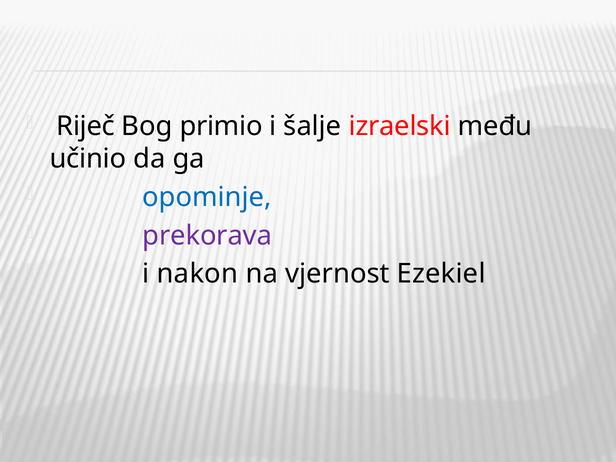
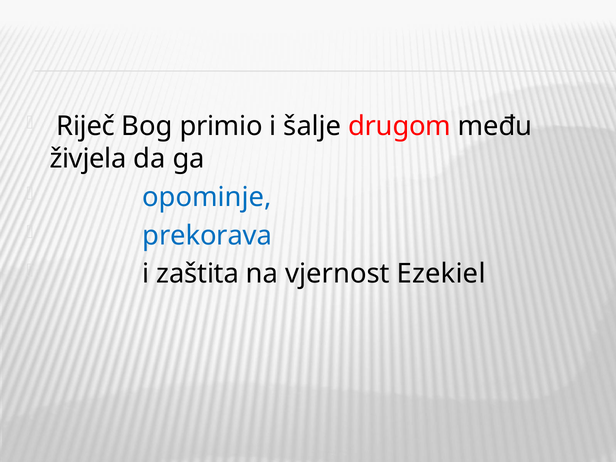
izraelski: izraelski -> drugom
učinio: učinio -> živjela
prekorava colour: purple -> blue
nakon: nakon -> zaštita
